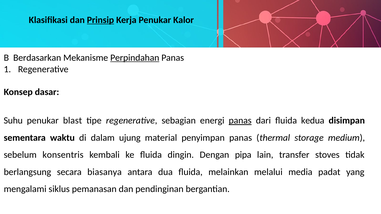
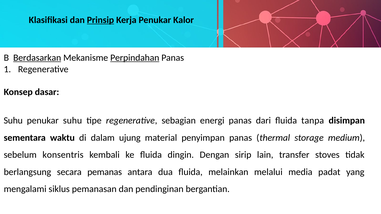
Berdasarkan underline: none -> present
penukar blast: blast -> suhu
panas at (240, 121) underline: present -> none
kedua: kedua -> tanpa
pipa: pipa -> sirip
biasanya: biasanya -> pemanas
